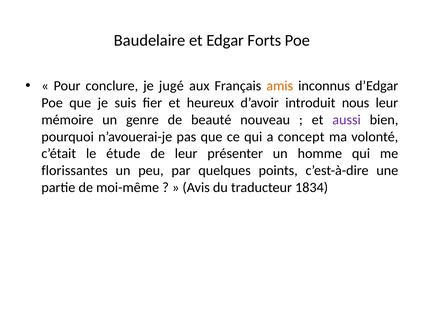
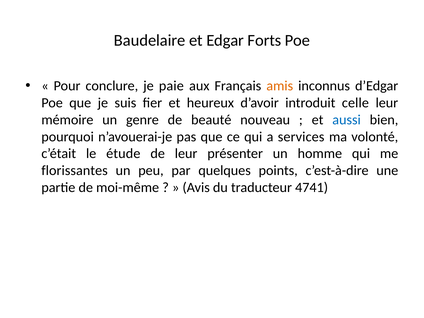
jugé: jugé -> paie
nous: nous -> celle
aussi colour: purple -> blue
concept: concept -> services
1834: 1834 -> 4741
